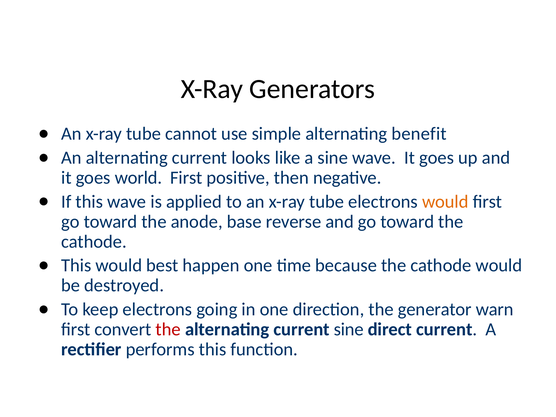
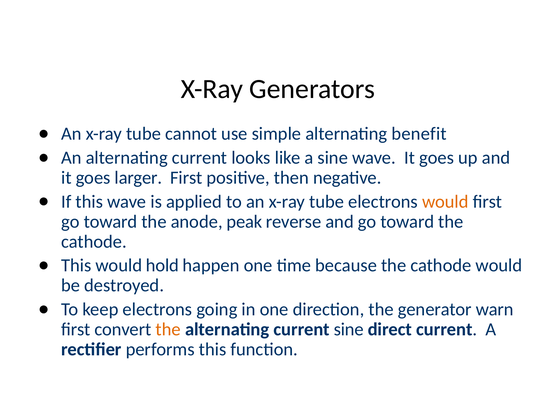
world: world -> larger
base: base -> peak
best: best -> hold
the at (168, 329) colour: red -> orange
